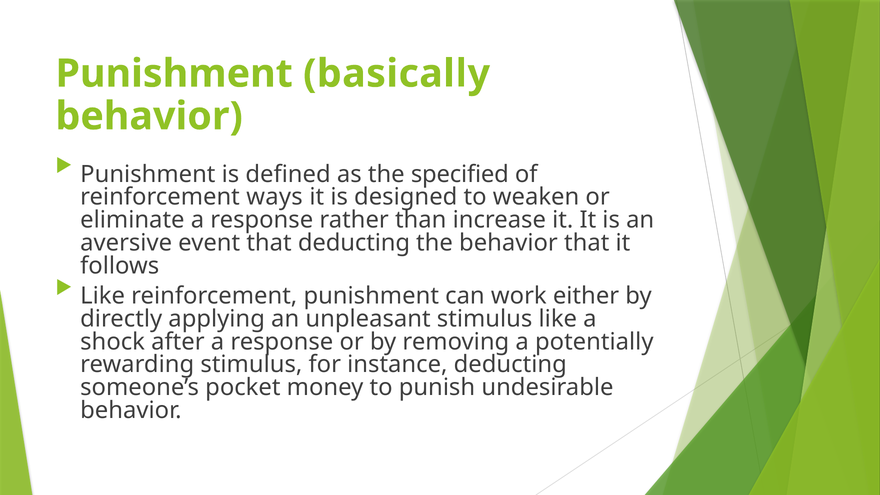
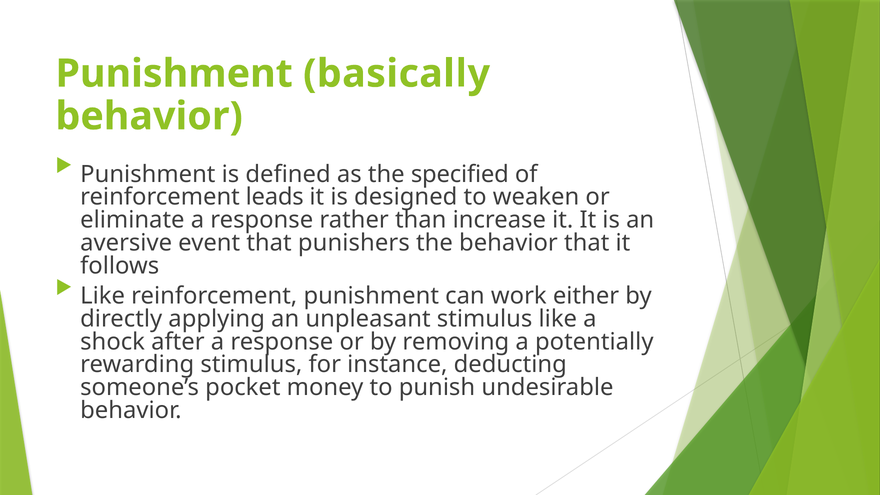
ways: ways -> leads
that deducting: deducting -> punishers
